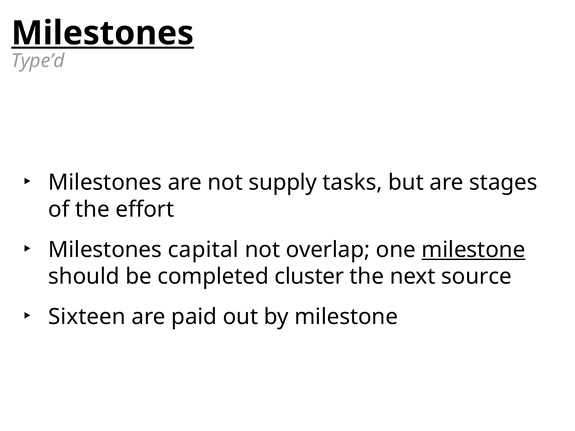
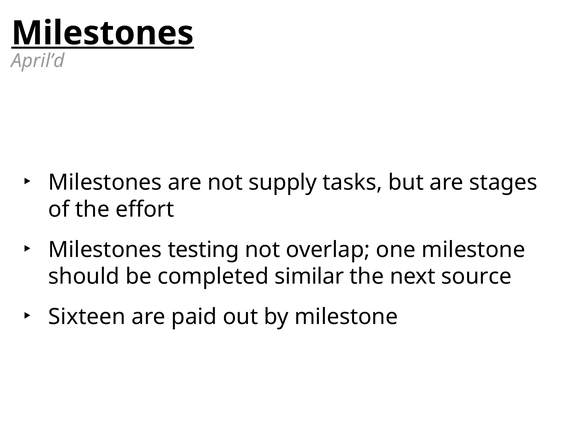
Type’d: Type’d -> April’d
capital: capital -> testing
milestone at (473, 250) underline: present -> none
cluster: cluster -> similar
